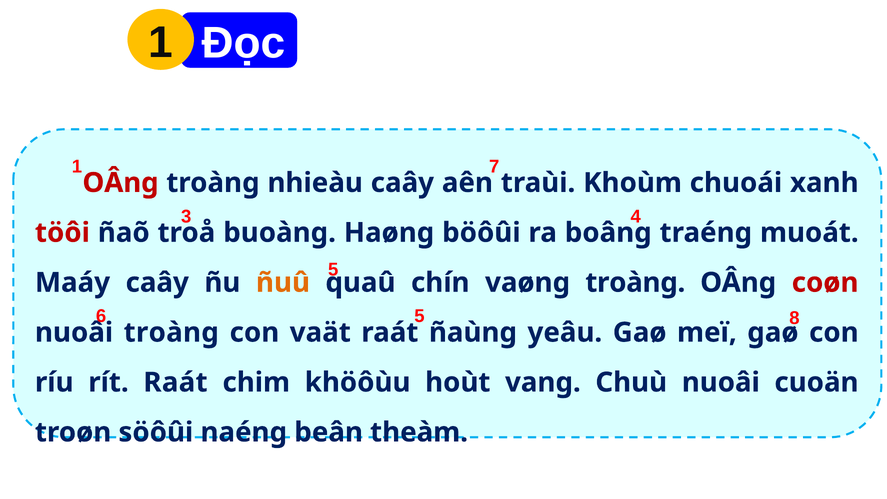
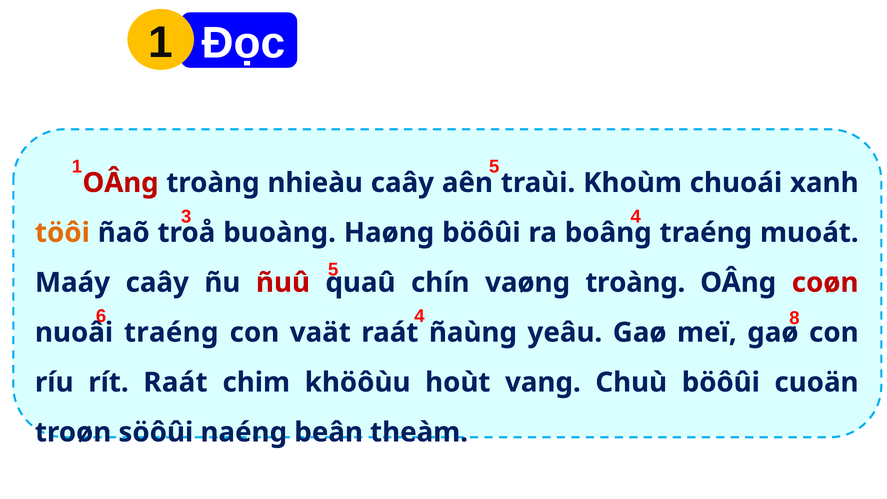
1 7: 7 -> 5
töôi colour: red -> orange
ñuû colour: orange -> red
6 5: 5 -> 4
nuoâi troàng: troàng -> traéng
Chuù nuoâi: nuoâi -> böôûi
